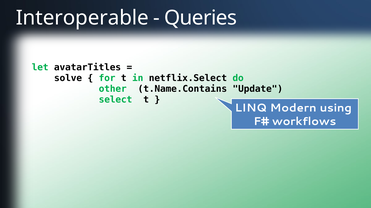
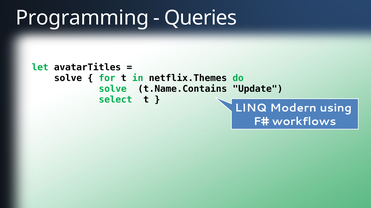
Interoperable: Interoperable -> Programming
netflix.Select: netflix.Select -> netflix.Themes
other at (113, 89): other -> solve
